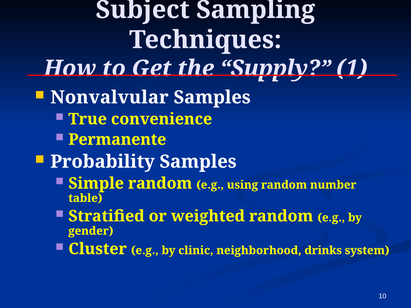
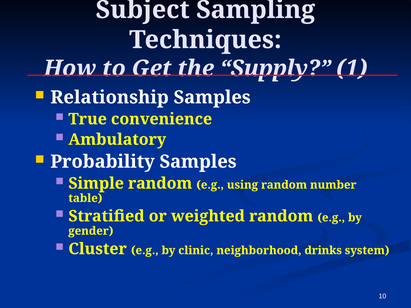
Nonvalvular: Nonvalvular -> Relationship
Permanente: Permanente -> Ambulatory
